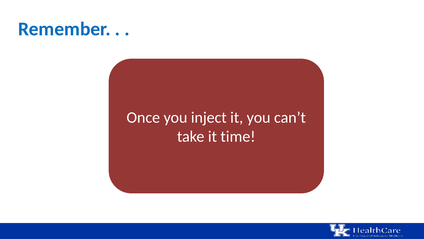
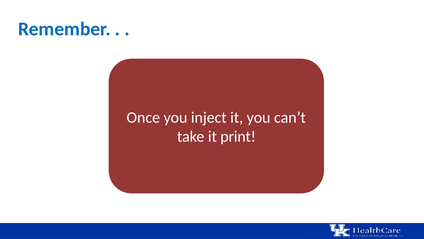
time: time -> print
